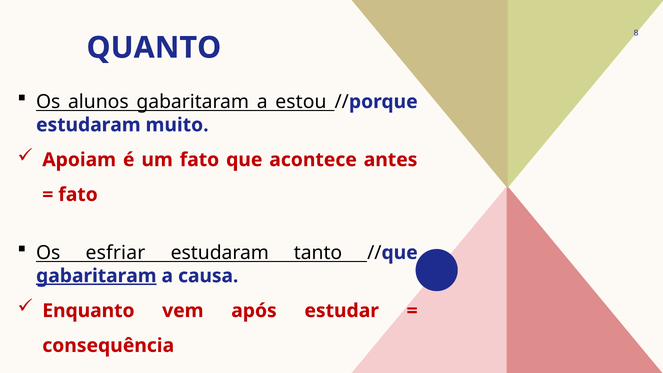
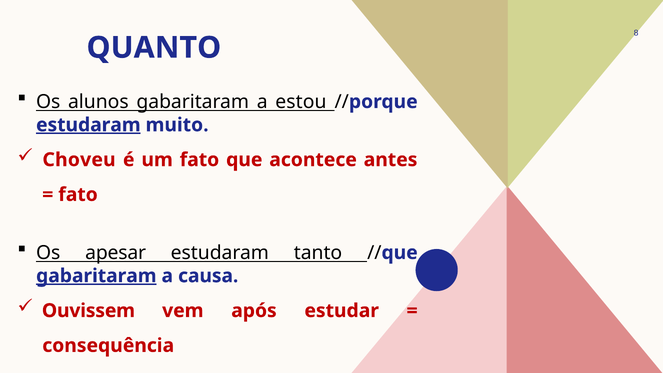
estudaram at (88, 125) underline: none -> present
Apoiam: Apoiam -> Choveu
esfriar: esfriar -> apesar
Enquanto: Enquanto -> Ouvissem
